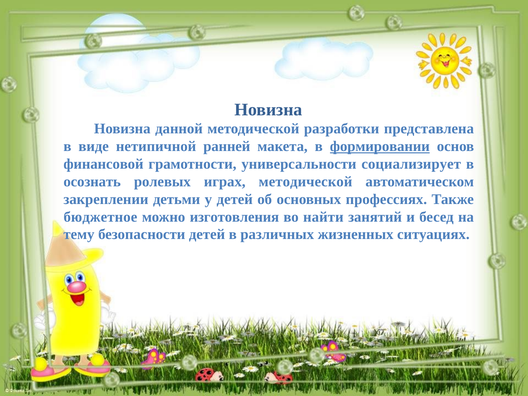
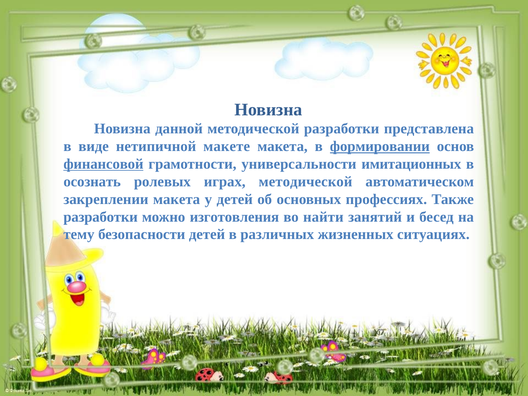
ранней: ранней -> макете
финансовой underline: none -> present
социализирует: социализирует -> имитационных
закреплении детьми: детьми -> макета
бюджетное at (100, 217): бюджетное -> разработки
